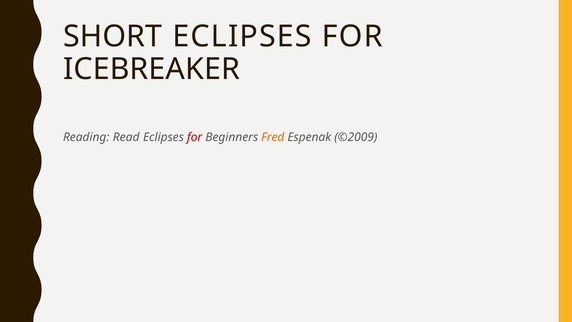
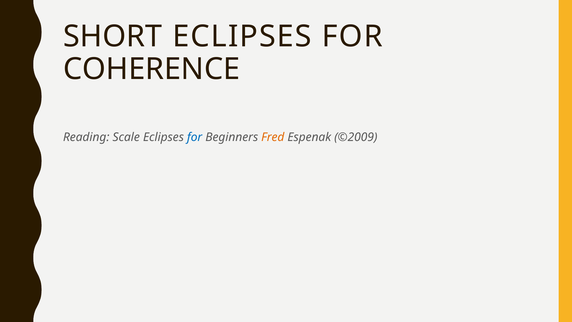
ICEBREAKER: ICEBREAKER -> COHERENCE
Read: Read -> Scale
for at (195, 137) colour: red -> blue
